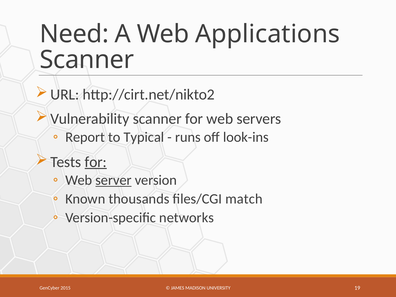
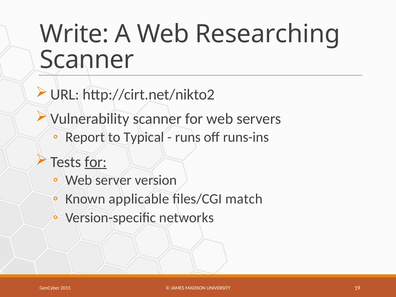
Need: Need -> Write
Applications: Applications -> Researching
look-ins: look-ins -> runs-ins
server underline: present -> none
thousands: thousands -> applicable
